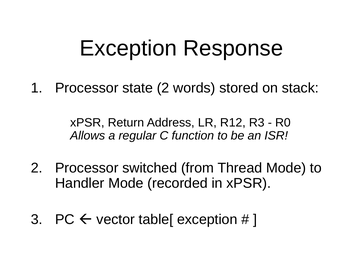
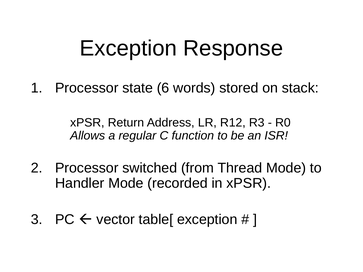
state 2: 2 -> 6
